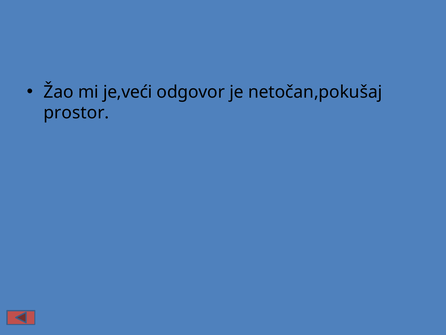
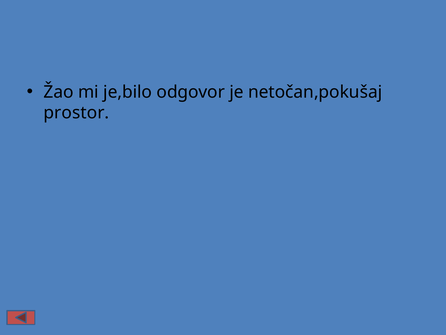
je,veći: je,veći -> je,bilo
